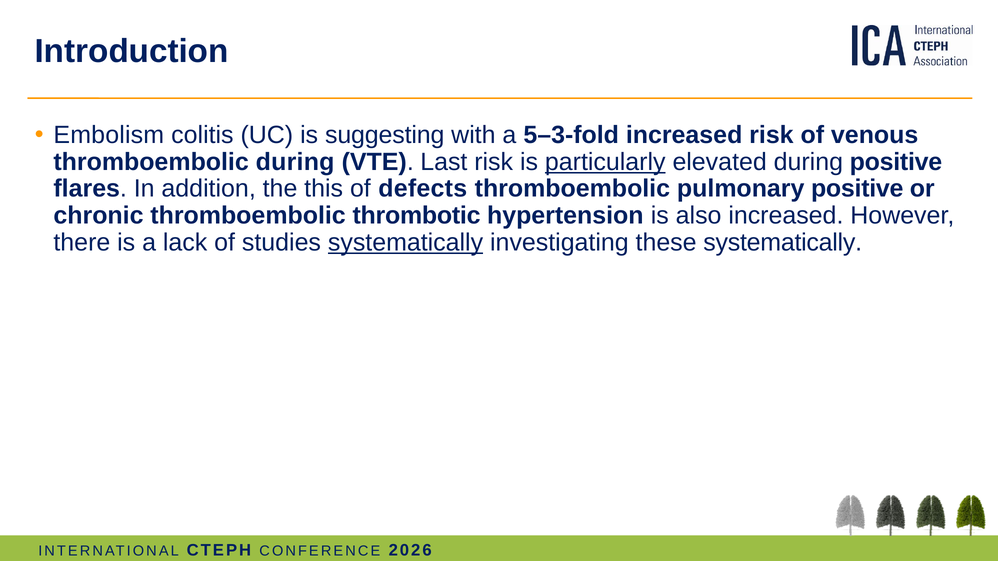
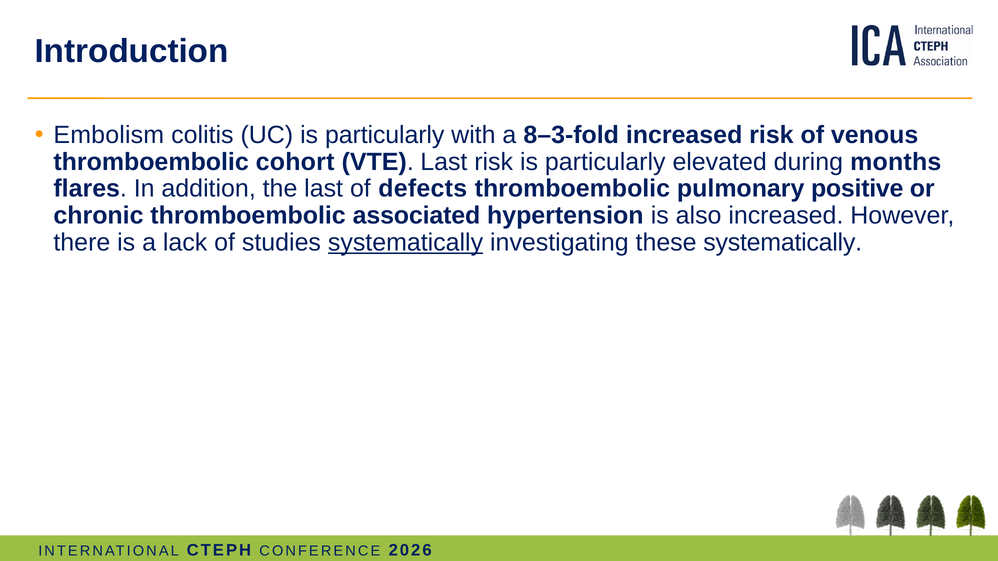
UC is suggesting: suggesting -> particularly
5–3-fold: 5–3-fold -> 8–3-fold
thromboembolic during: during -> cohort
particularly at (605, 162) underline: present -> none
during positive: positive -> months
the this: this -> last
thrombotic: thrombotic -> associated
